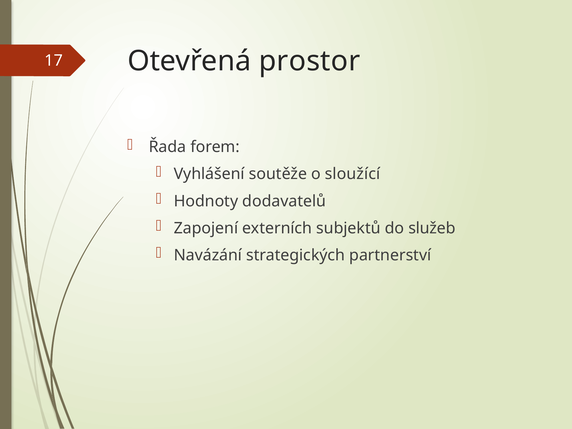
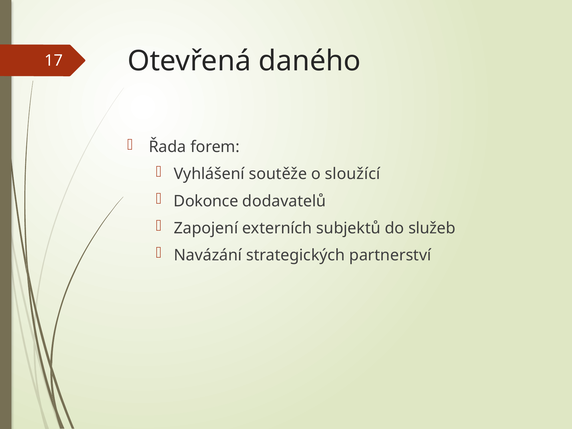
prostor: prostor -> daného
Hodnoty: Hodnoty -> Dokonce
